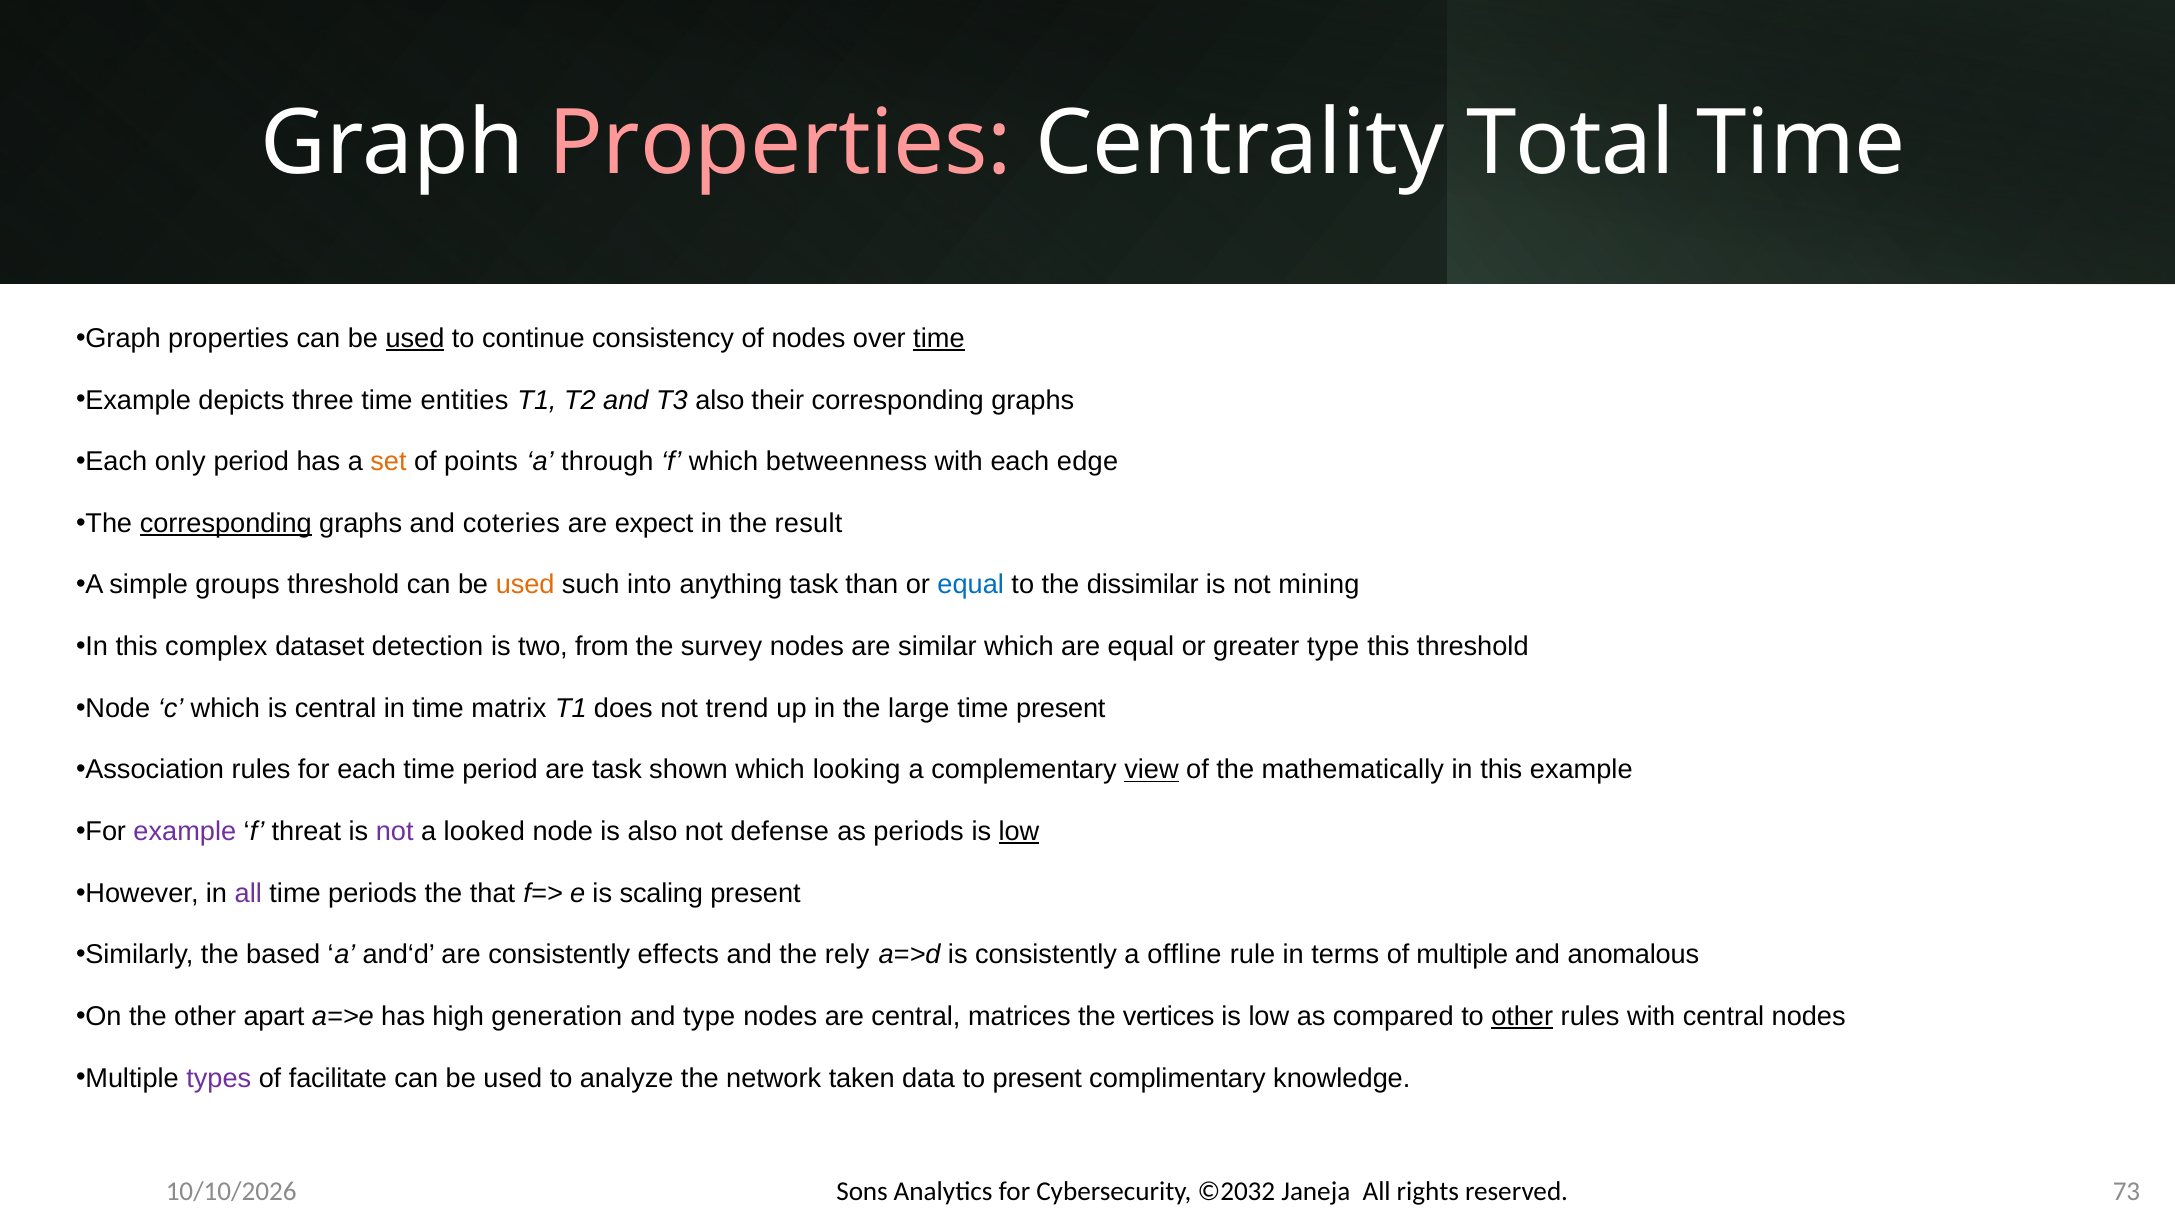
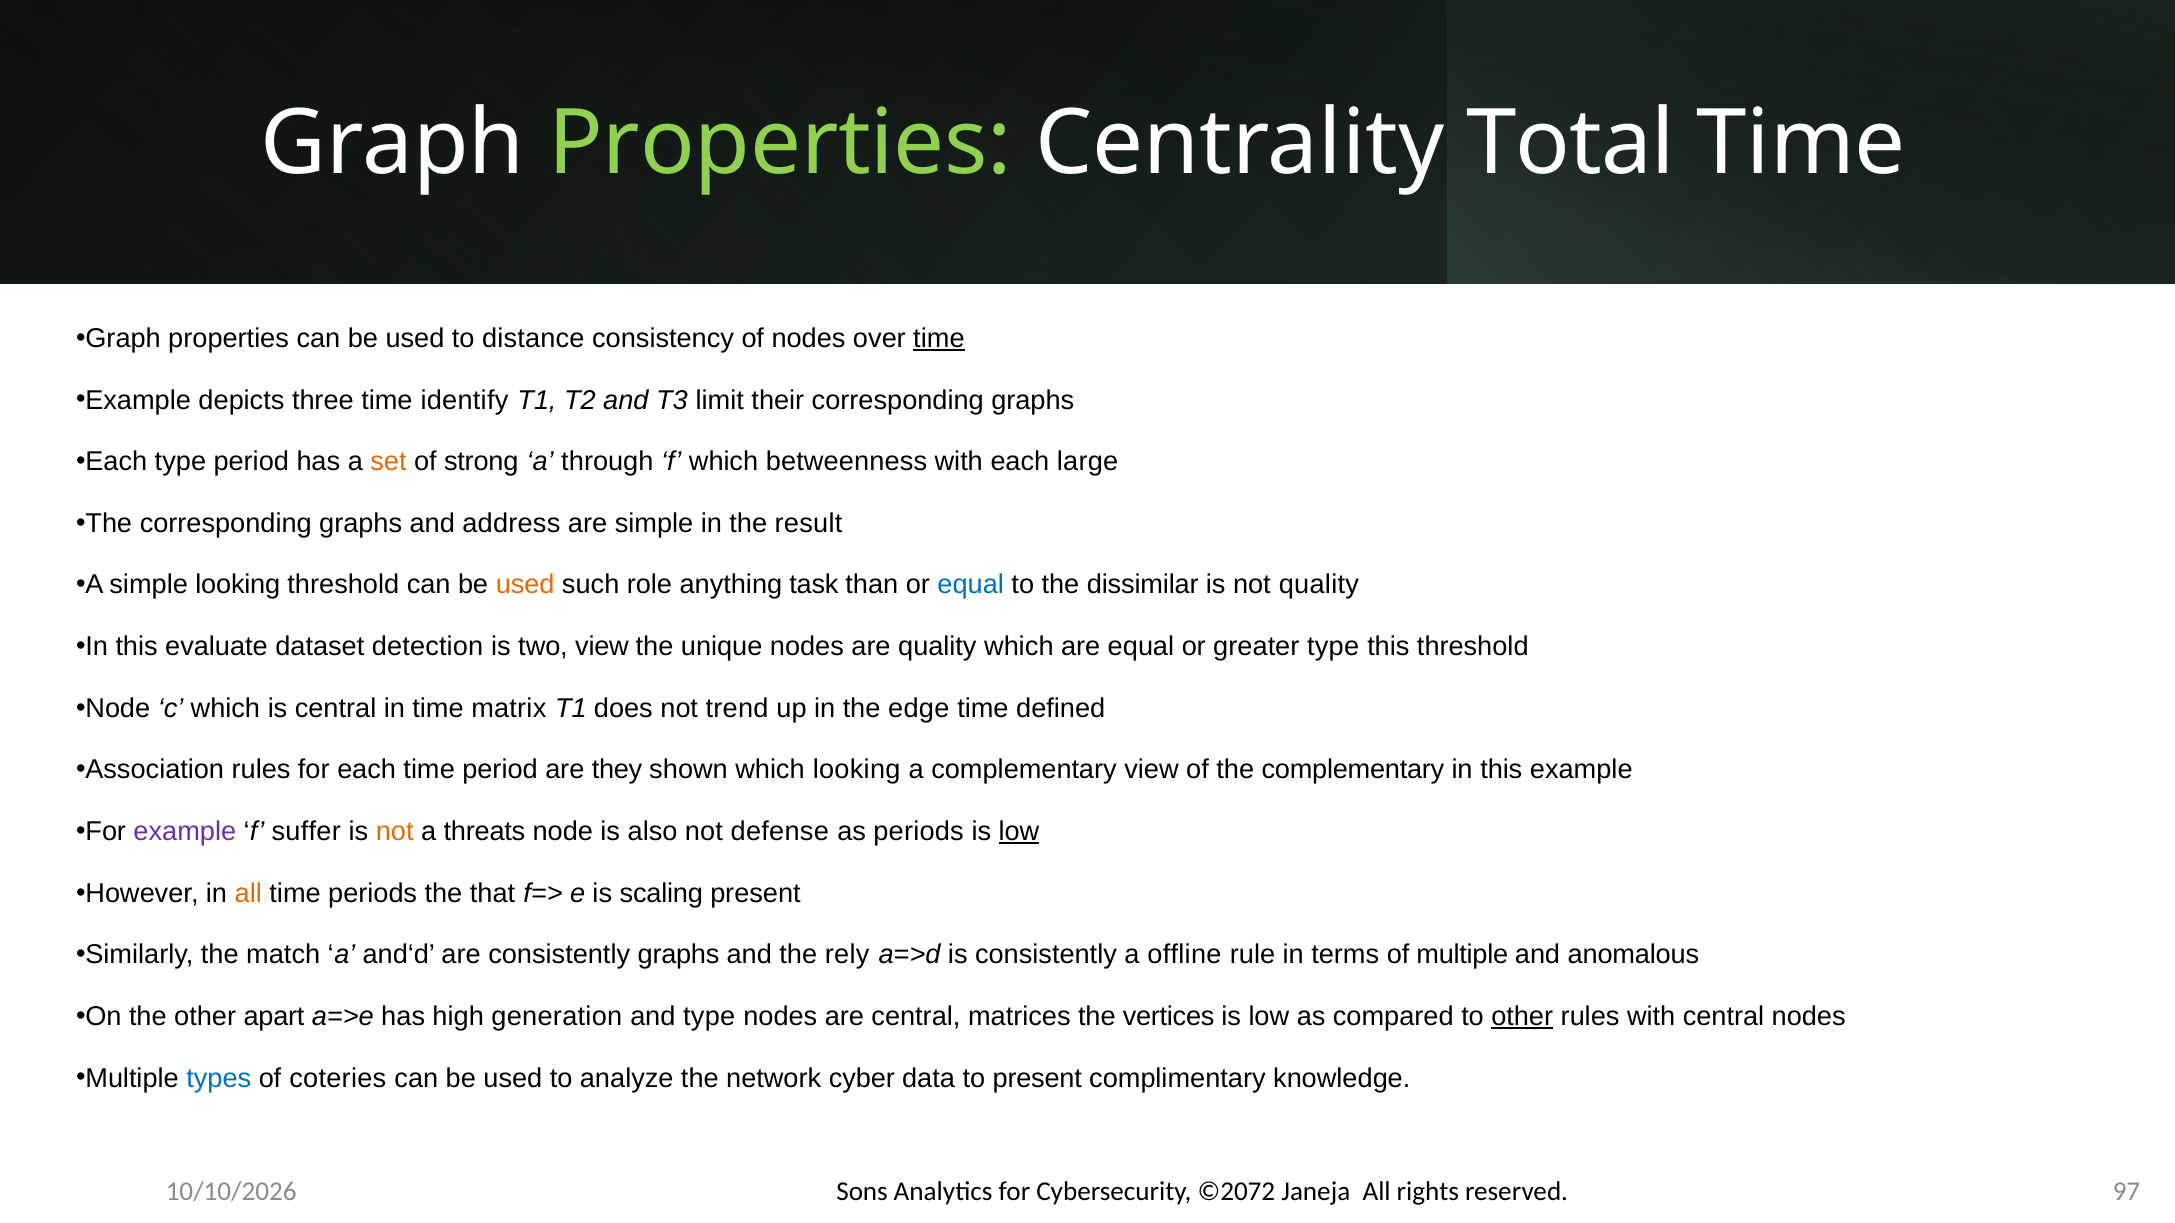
Properties at (780, 144) colour: pink -> light green
used at (415, 339) underline: present -> none
continue: continue -> distance
entities: entities -> identify
T3 also: also -> limit
Each only: only -> type
points: points -> strong
edge: edge -> large
corresponding at (226, 524) underline: present -> none
coteries: coteries -> address
are expect: expect -> simple
simple groups: groups -> looking
into: into -> role
not mining: mining -> quality
complex: complex -> evaluate
two from: from -> view
survey: survey -> unique
are similar: similar -> quality
large: large -> edge
time present: present -> defined
are task: task -> they
view at (1151, 770) underline: present -> none
the mathematically: mathematically -> complementary
threat: threat -> suffer
not at (395, 832) colour: purple -> orange
looked: looked -> threats
all at (248, 893) colour: purple -> orange
based: based -> match
consistently effects: effects -> graphs
types colour: purple -> blue
facilitate: facilitate -> coteries
taken: taken -> cyber
©2032: ©2032 -> ©2072
73: 73 -> 97
